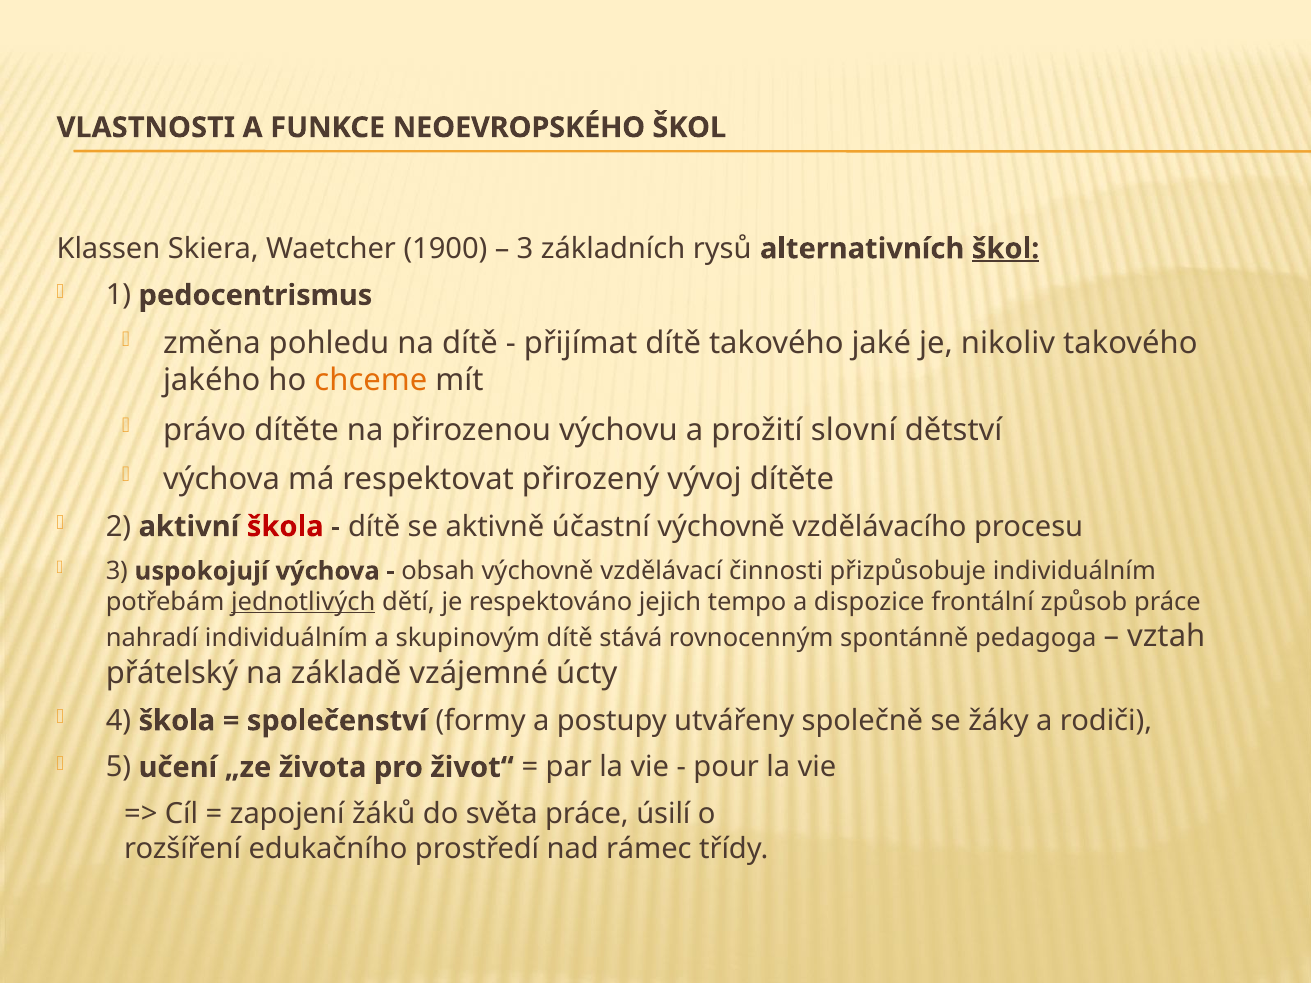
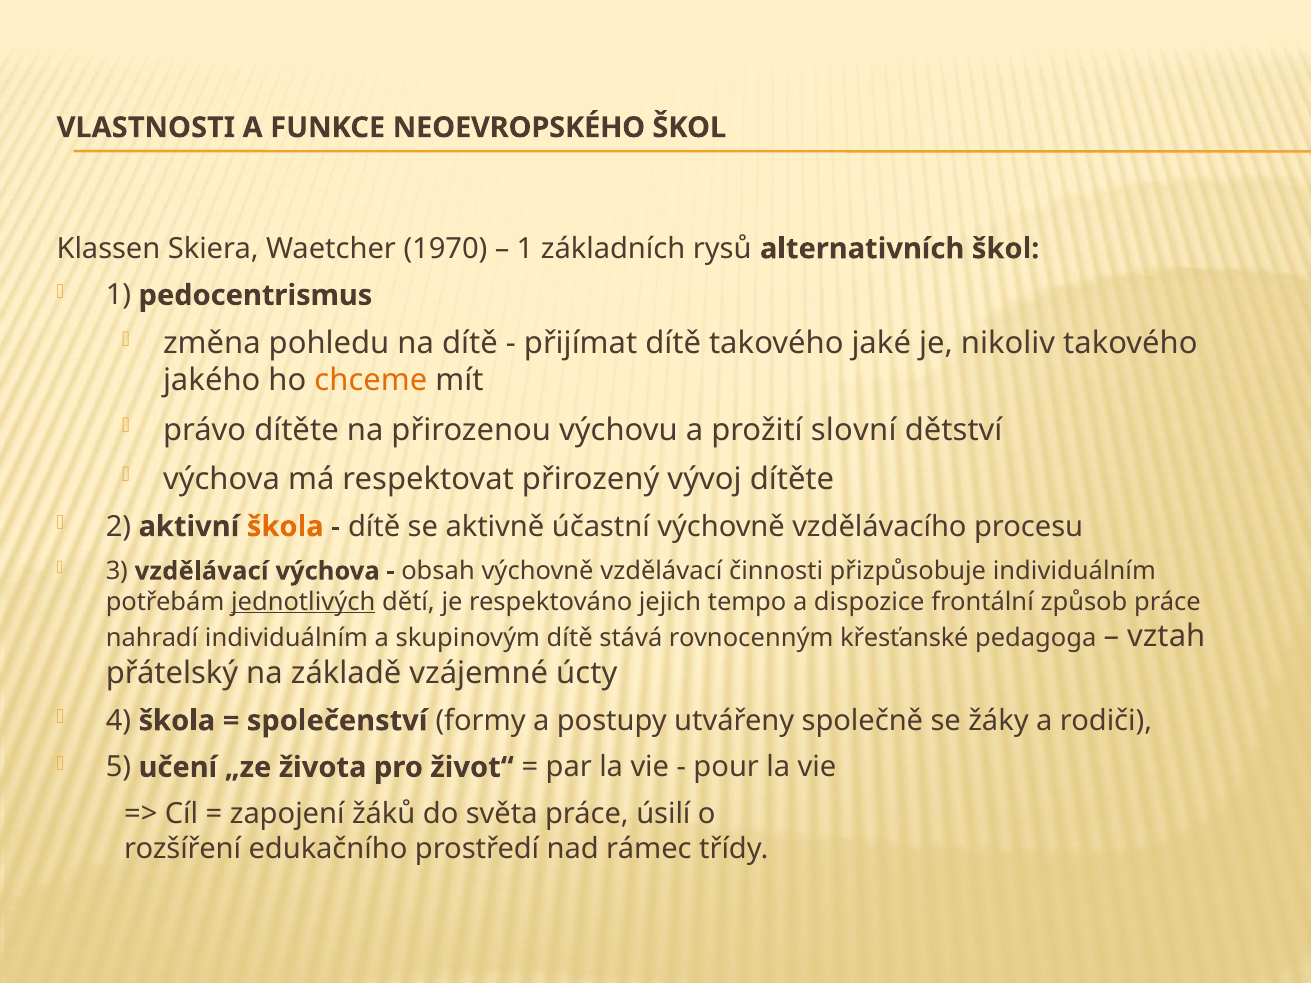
1900: 1900 -> 1970
3 at (525, 249): 3 -> 1
škol at (1006, 249) underline: present -> none
škola at (285, 527) colour: red -> orange
3 uspokojují: uspokojují -> vzdělávací
spontánně: spontánně -> křesťanské
